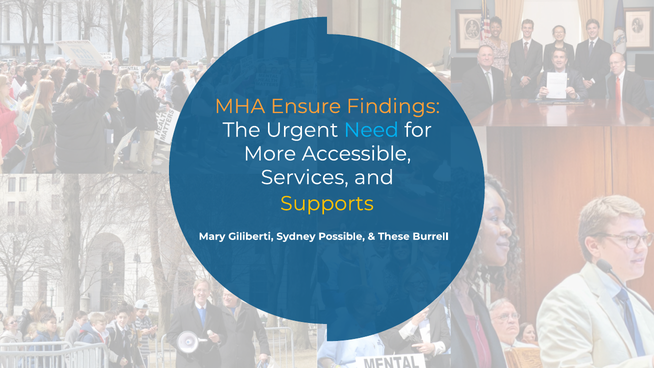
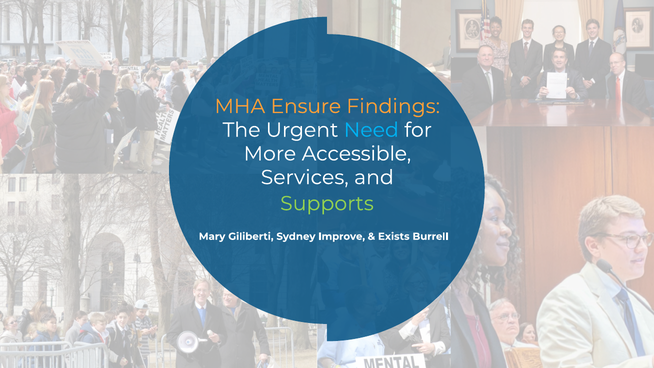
Supports colour: yellow -> light green
Possible: Possible -> Improve
These: These -> Exists
